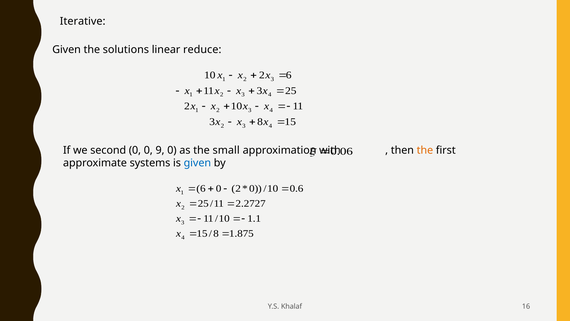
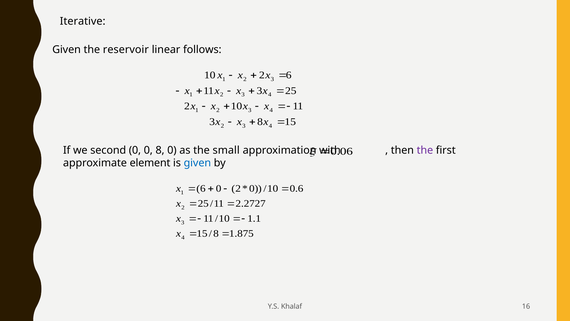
solutions: solutions -> reservoir
reduce: reduce -> follows
0 9: 9 -> 8
the at (425, 150) colour: orange -> purple
systems: systems -> element
